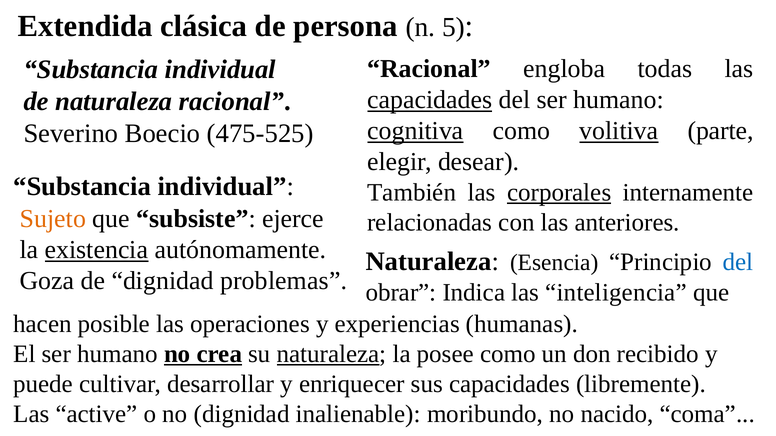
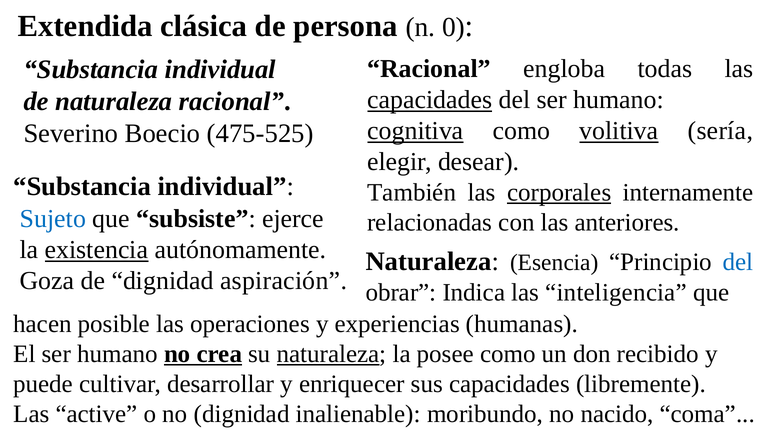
5: 5 -> 0
parte: parte -> sería
Sujeto colour: orange -> blue
problemas: problemas -> aspiración
